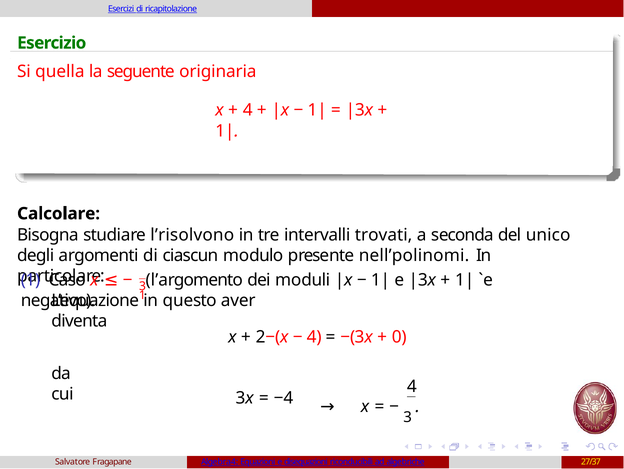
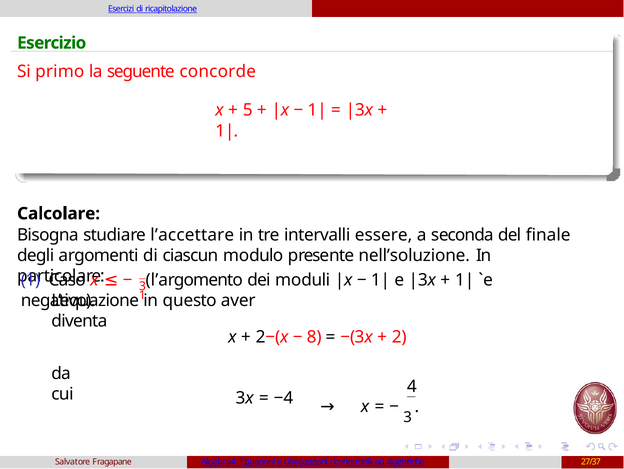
quella: quella -> primo
originaria: originaria -> concorde
4 at (248, 110): 4 -> 5
l’risolvono: l’risolvono -> l’accettare
trovati: trovati -> essere
unico: unico -> finale
nell’polinomi: nell’polinomi -> nell’soluzione
4 at (314, 337): 4 -> 8
0: 0 -> 2
